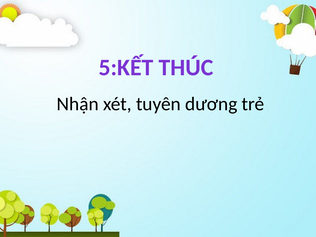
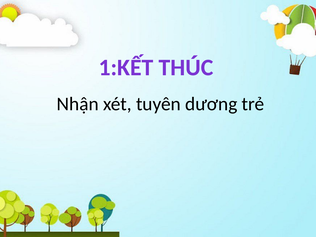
5:KẾT: 5:KẾT -> 1:KẾT
